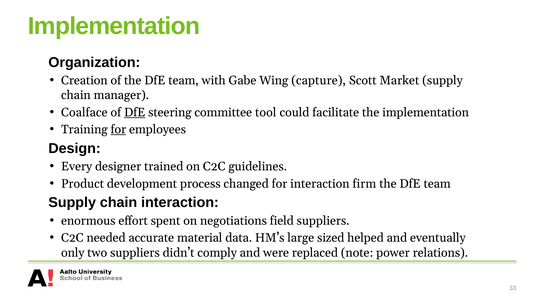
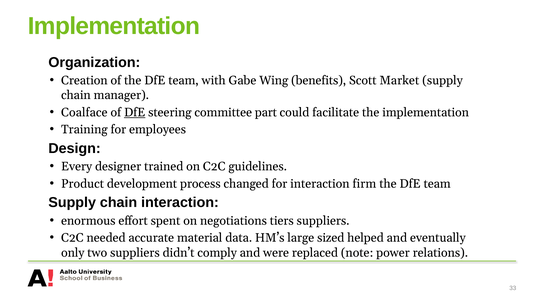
capture: capture -> benefits
tool: tool -> part
for at (118, 129) underline: present -> none
field: field -> tiers
